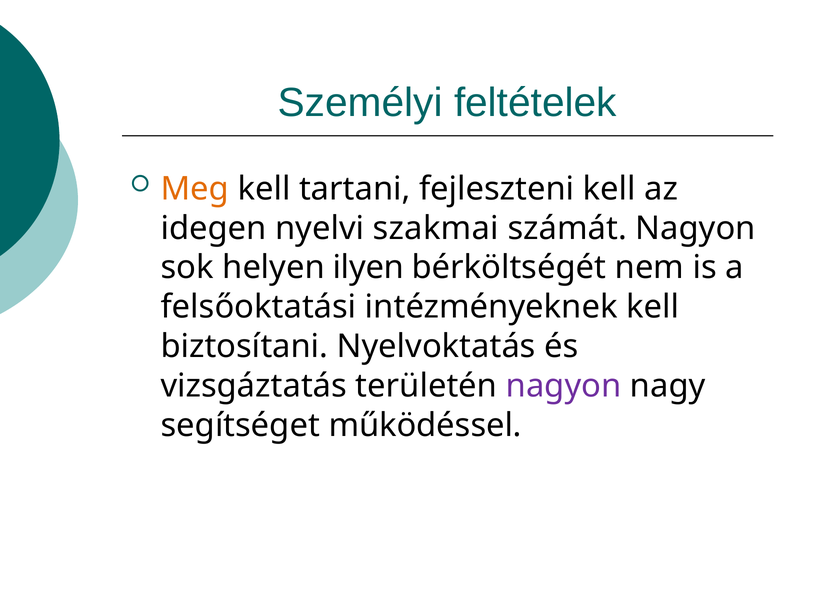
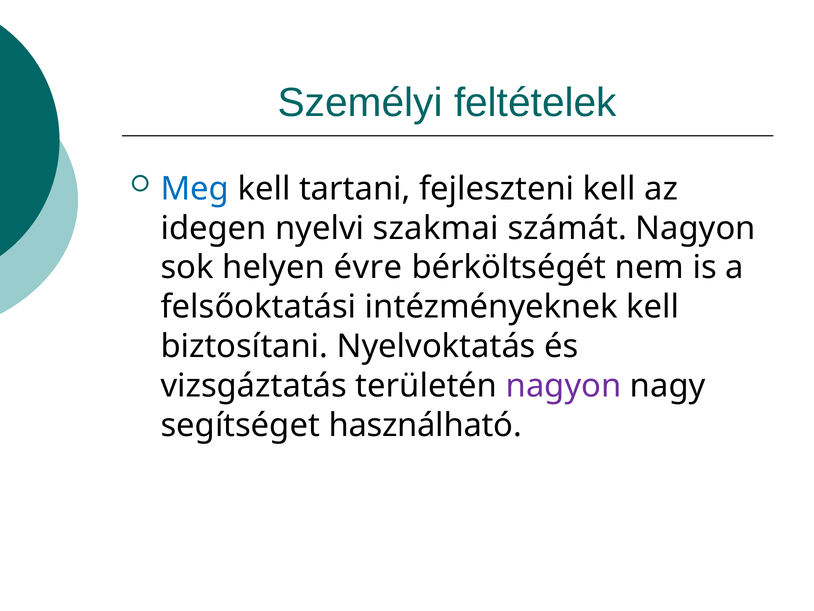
Meg colour: orange -> blue
ilyen: ilyen -> évre
működéssel: működéssel -> használható
